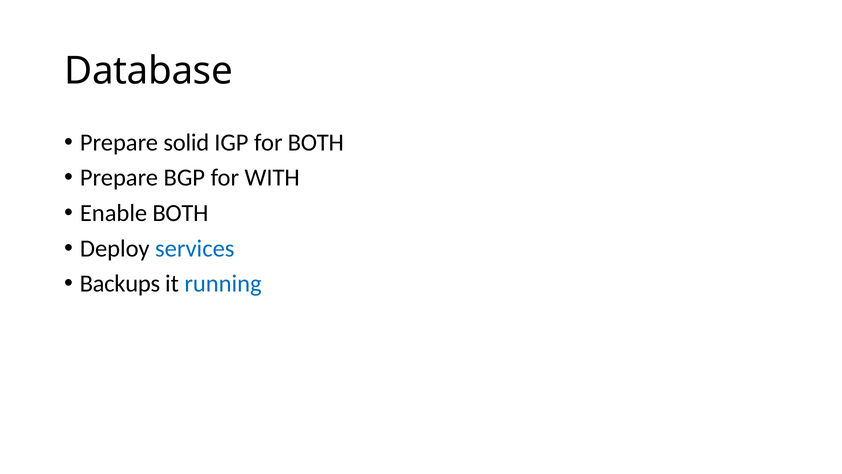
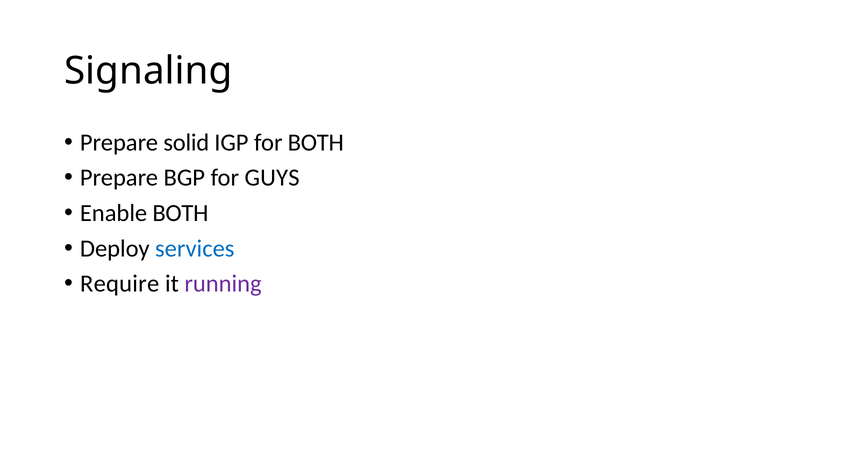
Database: Database -> Signaling
WITH: WITH -> GUYS
Backups: Backups -> Require
running colour: blue -> purple
